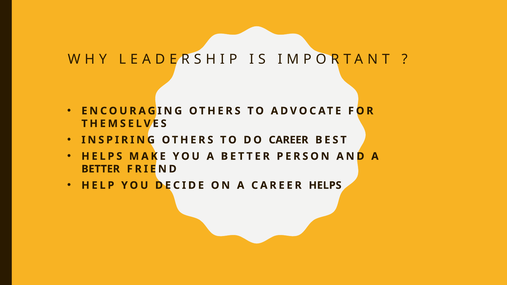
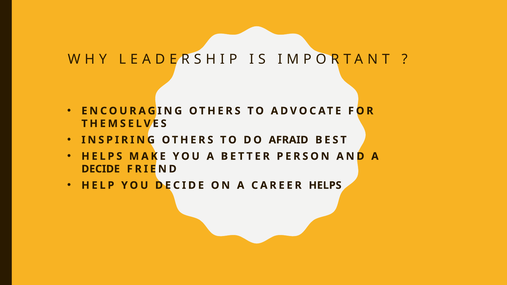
DO CAREER: CAREER -> AFRAID
BETTER at (101, 169): BETTER -> DECIDE
